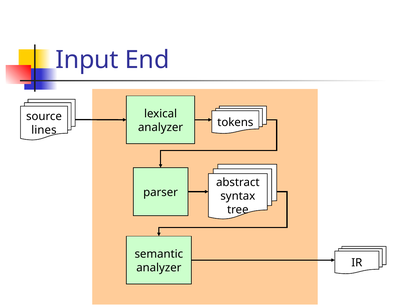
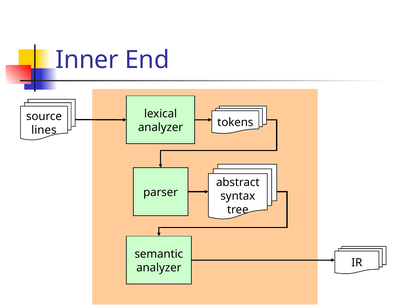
Input: Input -> Inner
